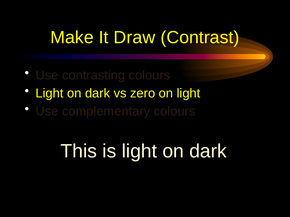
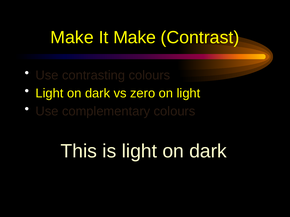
It Draw: Draw -> Make
